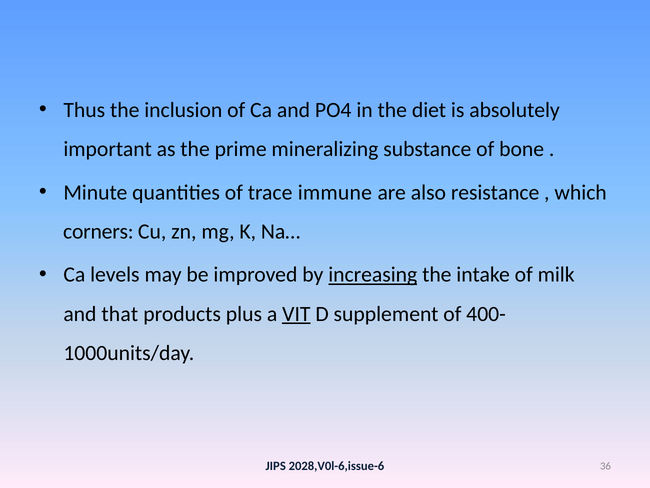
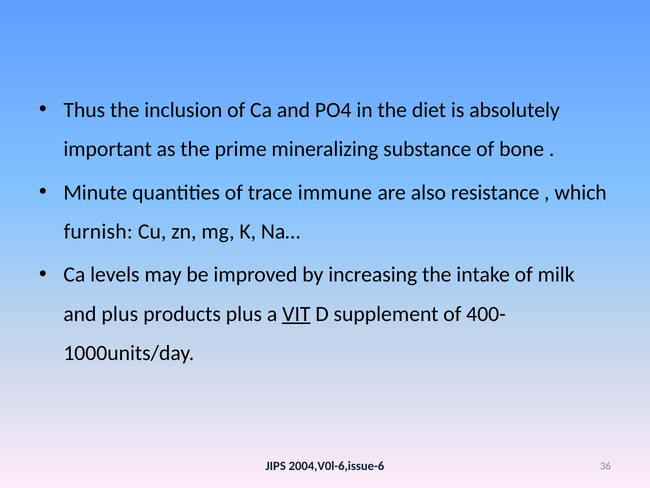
corners: corners -> furnish
increasing underline: present -> none
and that: that -> plus
2028,V0l-6,issue-6: 2028,V0l-6,issue-6 -> 2004,V0l-6,issue-6
